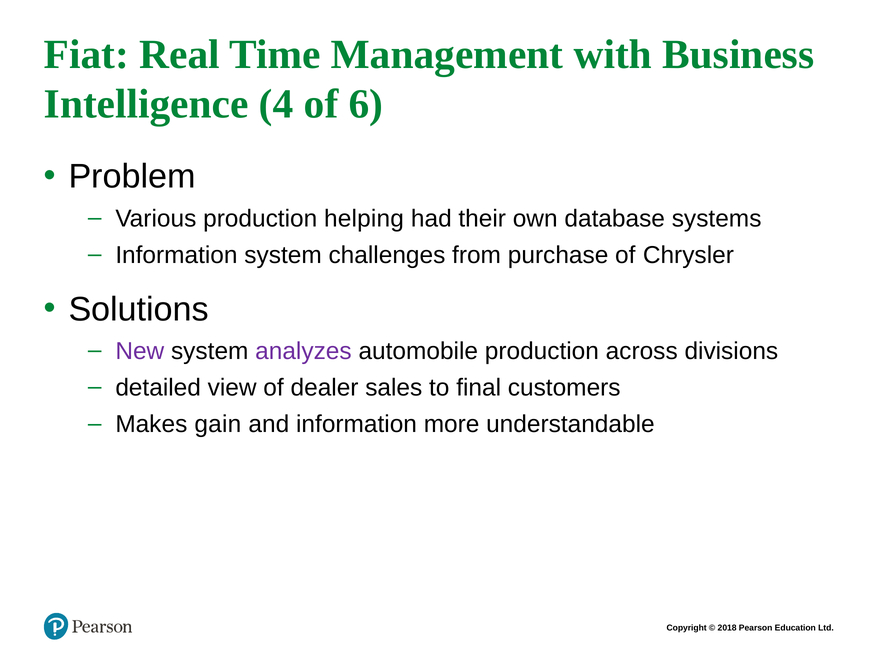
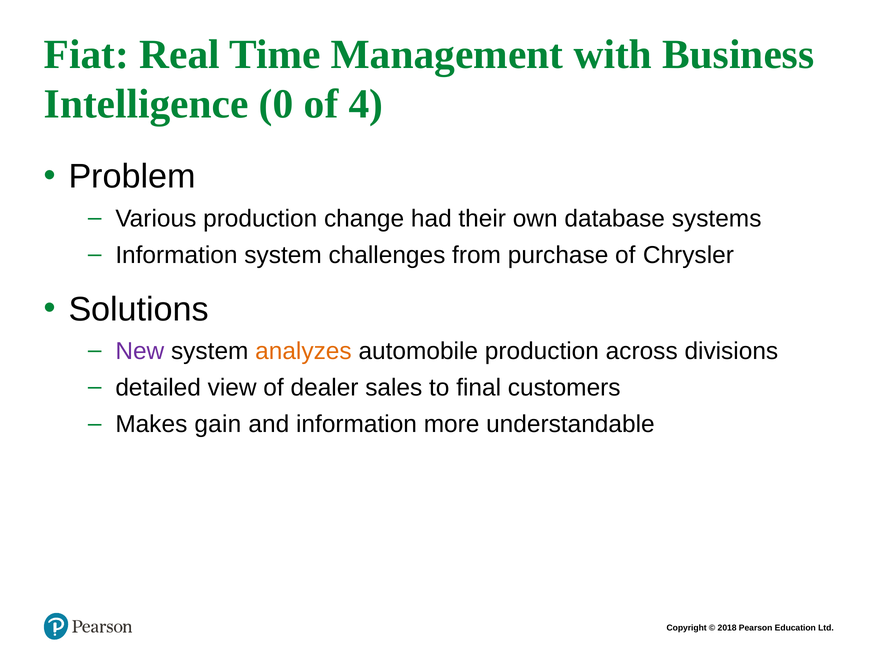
4: 4 -> 0
6: 6 -> 4
helping: helping -> change
analyzes colour: purple -> orange
